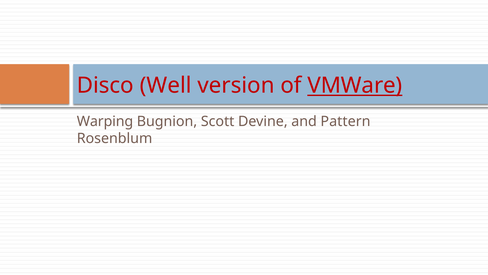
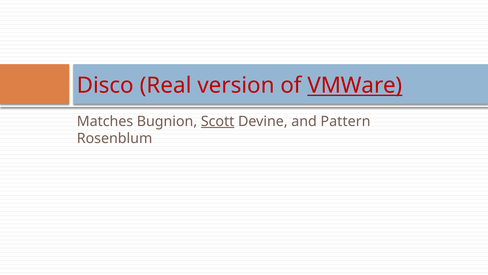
Well: Well -> Real
Warping: Warping -> Matches
Scott underline: none -> present
